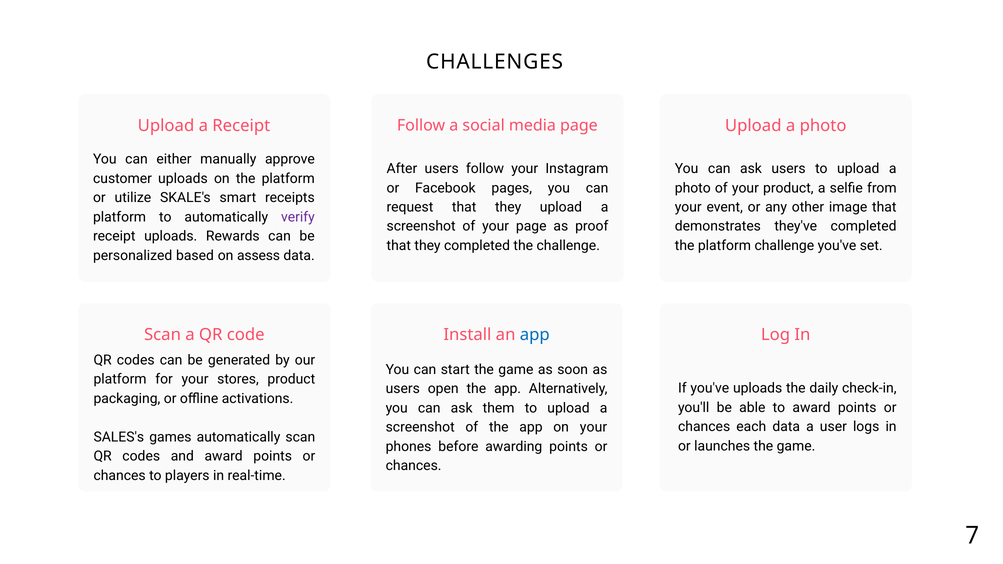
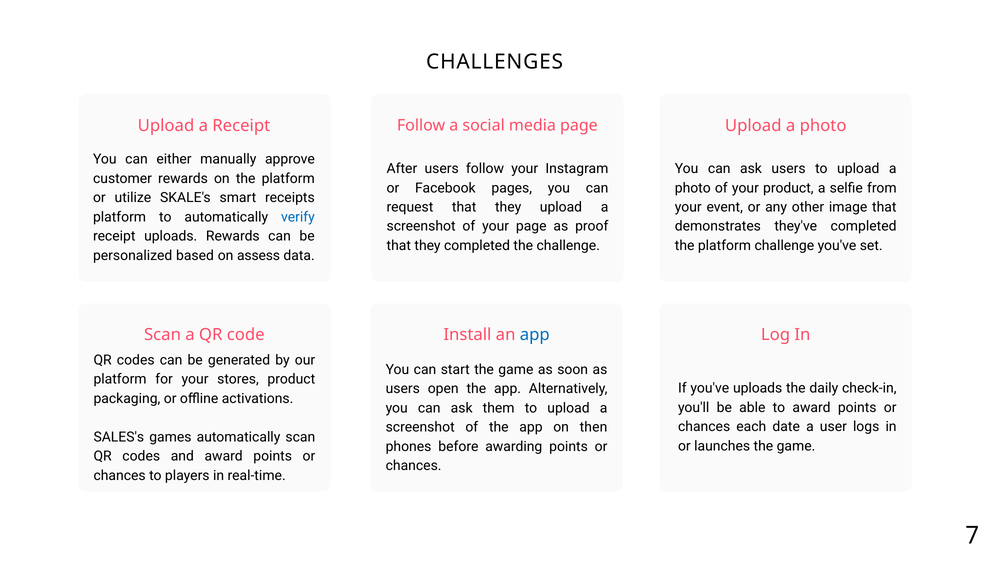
customer uploads: uploads -> rewards
verify colour: purple -> blue
each data: data -> date
on your: your -> then
